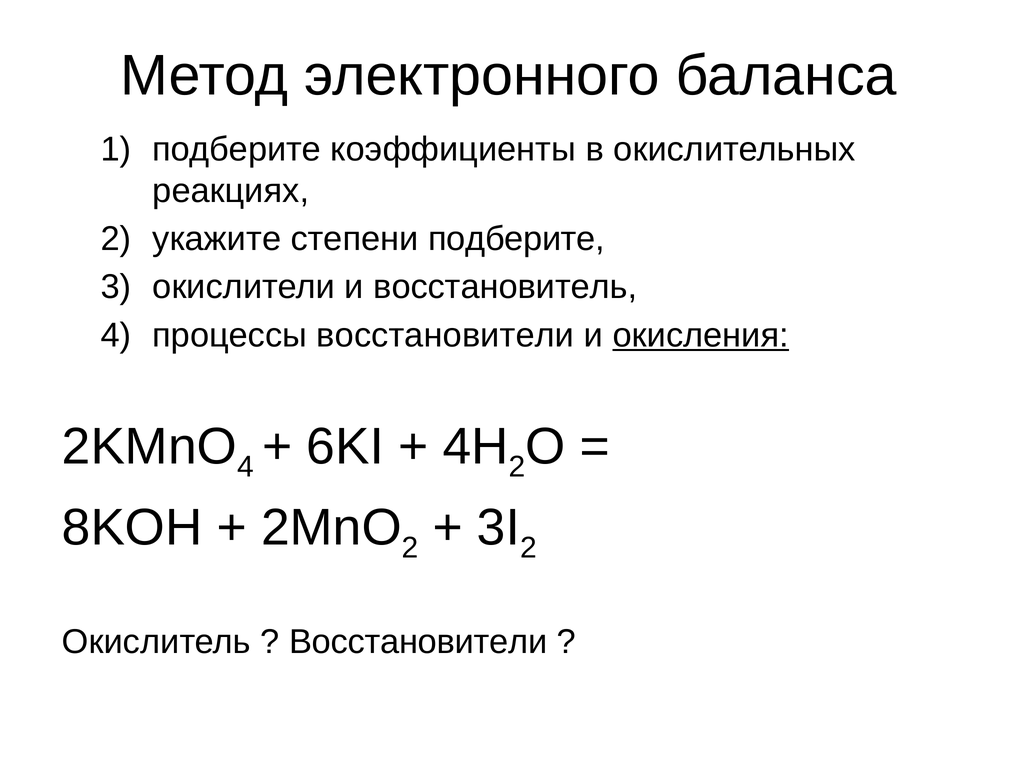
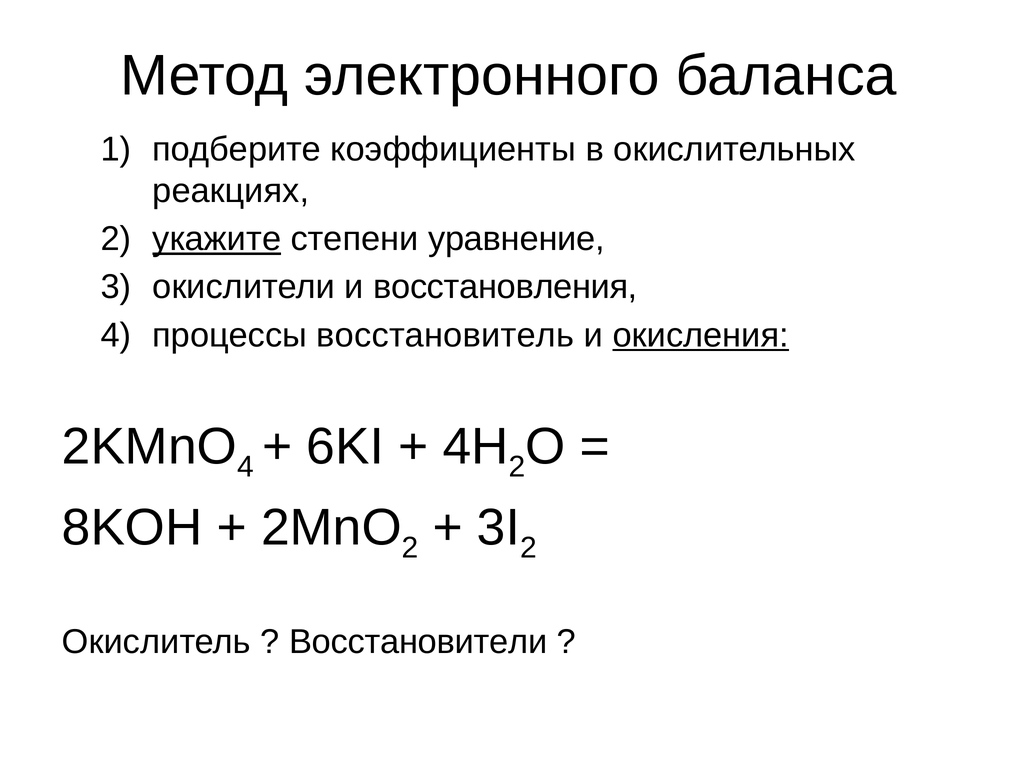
укажите underline: none -> present
степени подберите: подберите -> уравнение
восстановитель: восстановитель -> восстановления
процессы восстановители: восстановители -> восстановитель
